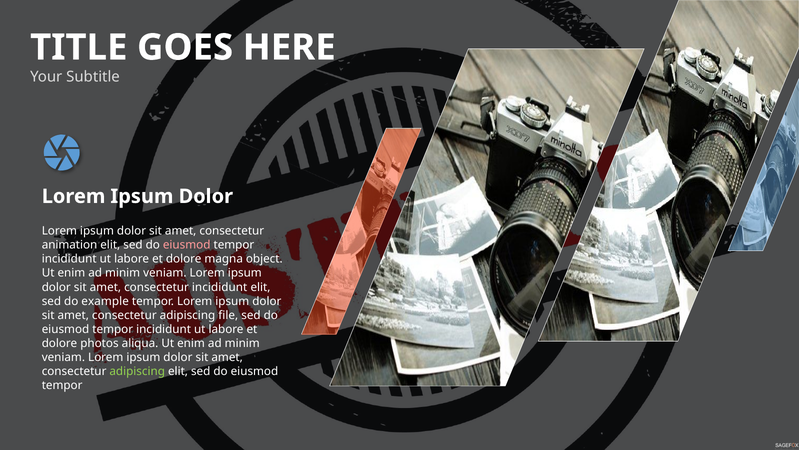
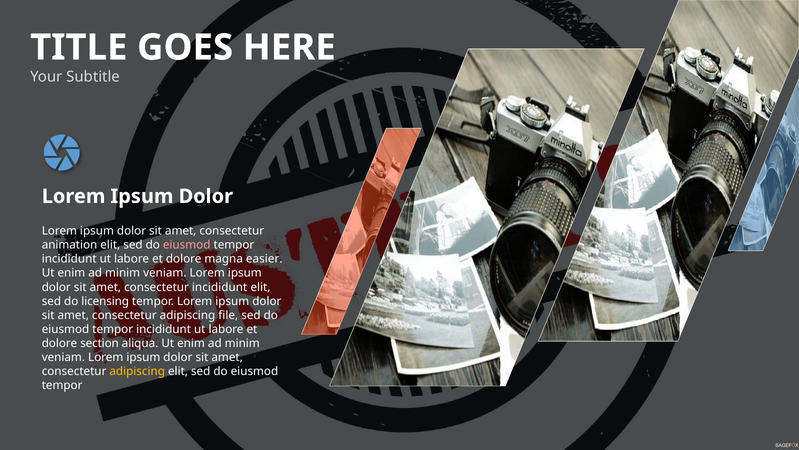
object: object -> easier
example: example -> licensing
photos: photos -> section
adipiscing at (137, 371) colour: light green -> yellow
